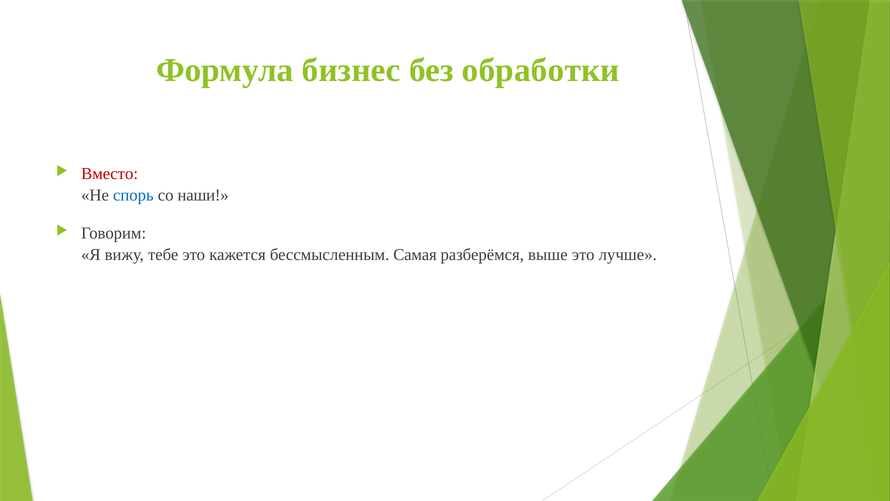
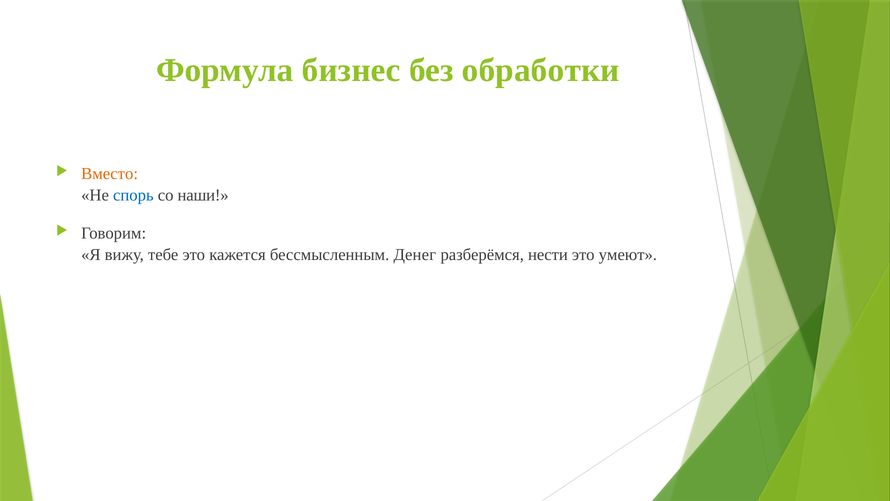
Вместо colour: red -> orange
Самая: Самая -> Денег
выше: выше -> нести
лучше: лучше -> умеют
